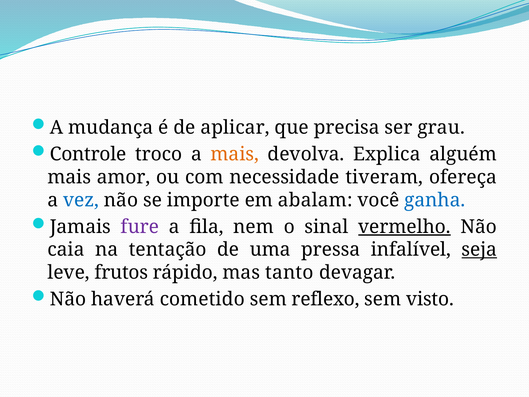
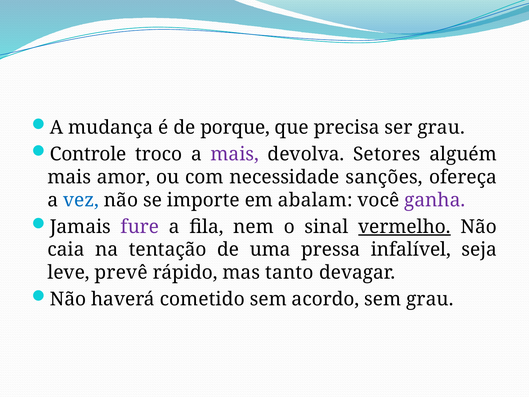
aplicar: aplicar -> porque
mais at (235, 154) colour: orange -> purple
Explica: Explica -> Setores
tiveram: tiveram -> sanções
ganha colour: blue -> purple
seja underline: present -> none
frutos: frutos -> prevê
reflexo: reflexo -> acordo
sem visto: visto -> grau
